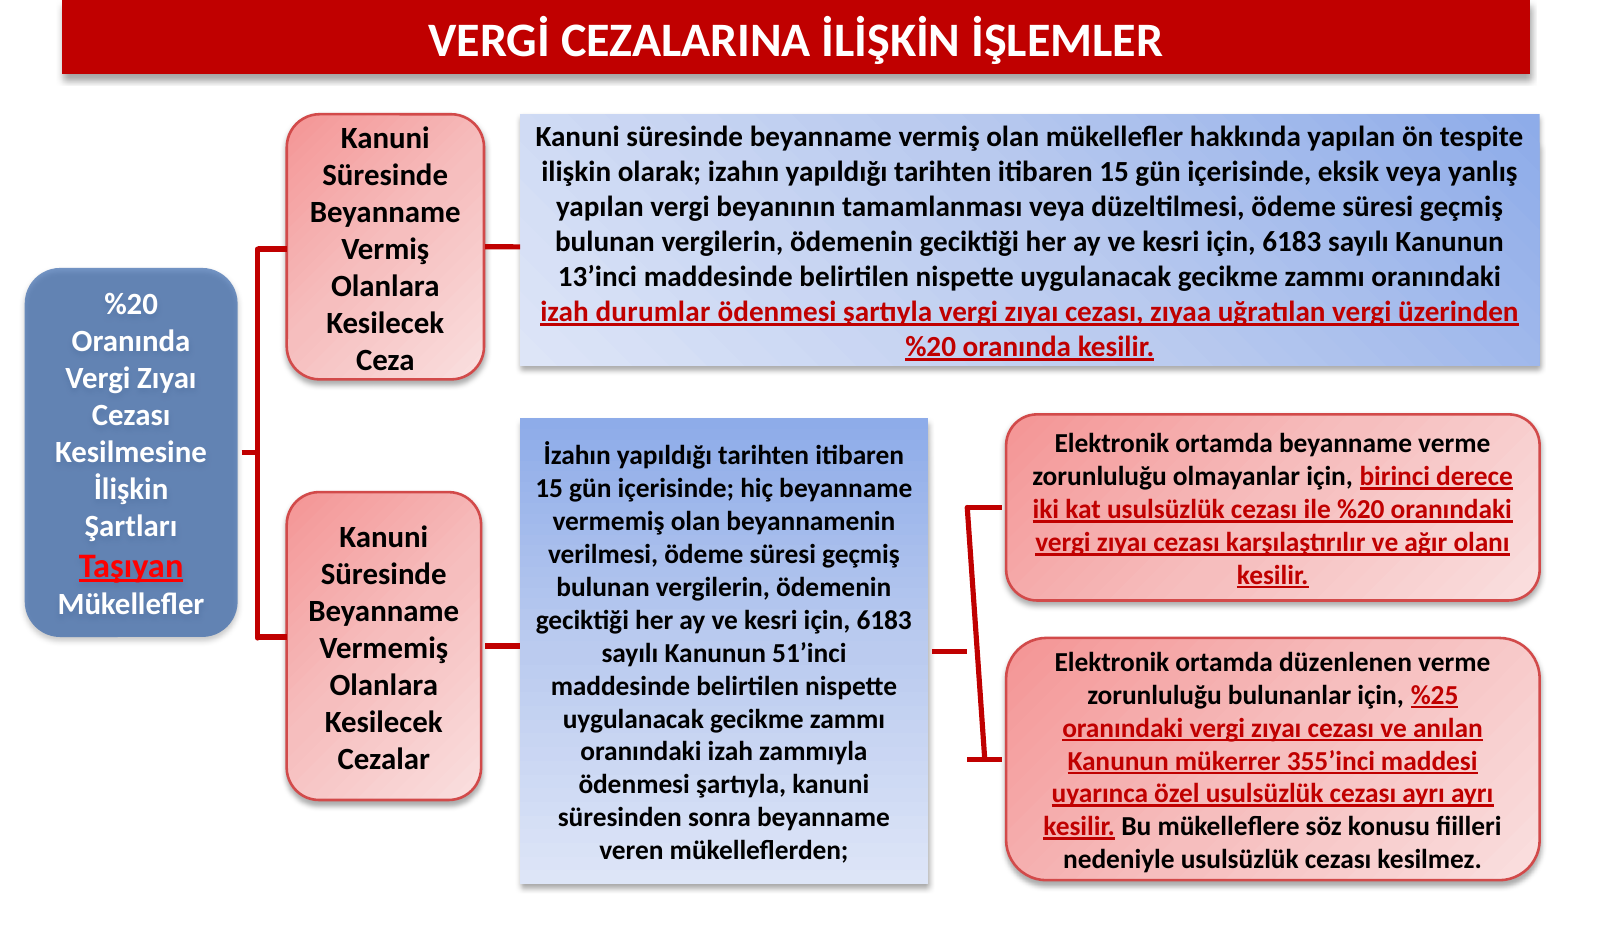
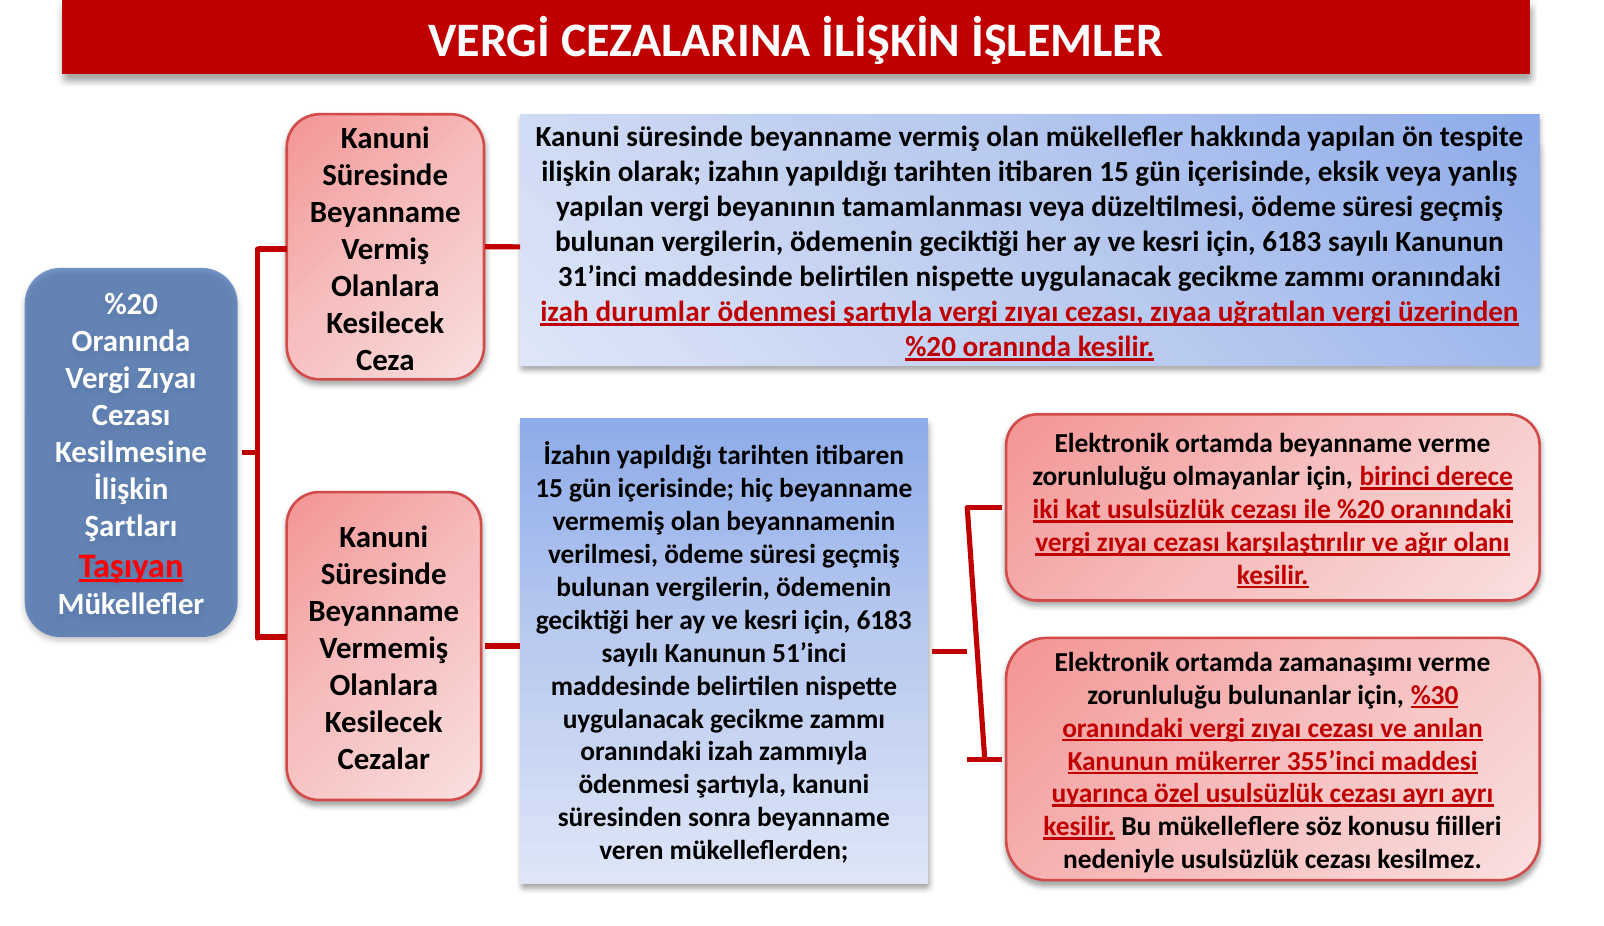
13’inci: 13’inci -> 31’inci
düzenlenen: düzenlenen -> zamanaşımı
%25: %25 -> %30
